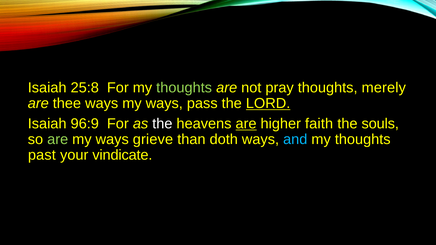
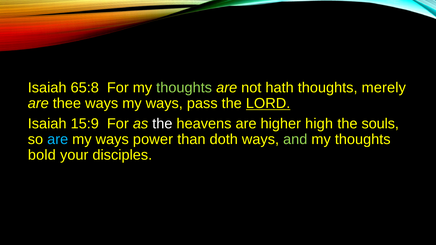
25:8: 25:8 -> 65:8
pray: pray -> hath
96:9: 96:9 -> 15:9
are at (246, 124) underline: present -> none
faith: faith -> high
are at (58, 140) colour: light green -> light blue
grieve: grieve -> power
and colour: light blue -> light green
past: past -> bold
vindicate: vindicate -> disciples
